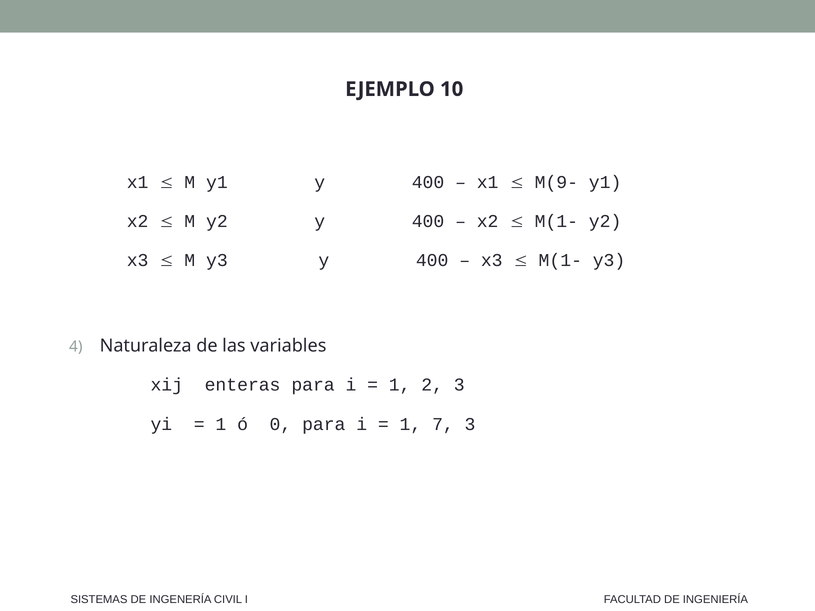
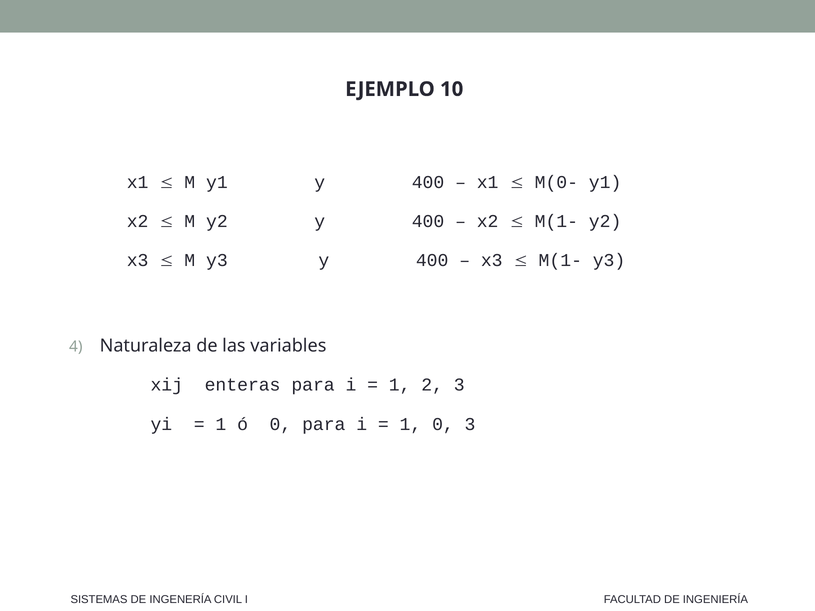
M(9-: M(9- -> M(0-
1 7: 7 -> 0
